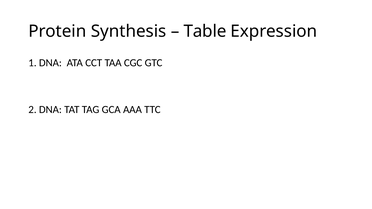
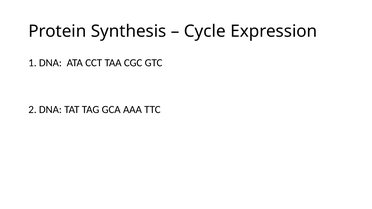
Table: Table -> Cycle
